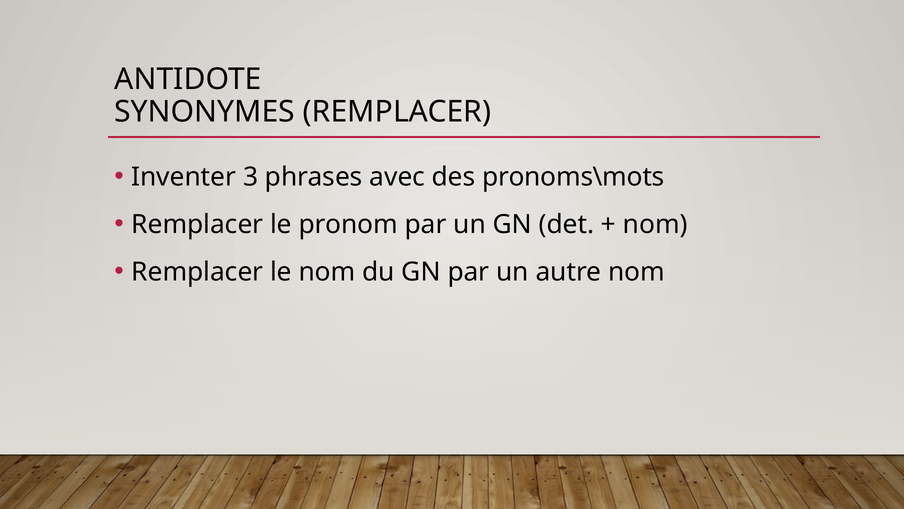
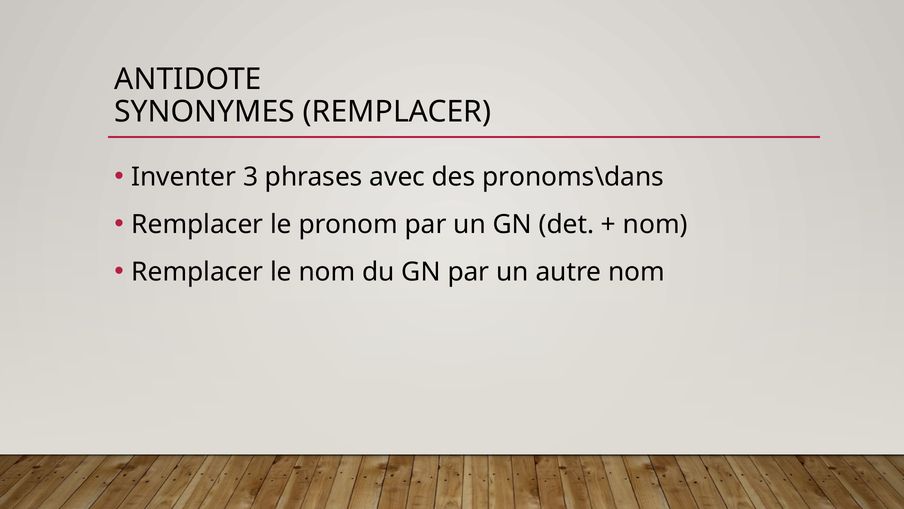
pronoms\mots: pronoms\mots -> pronoms\dans
